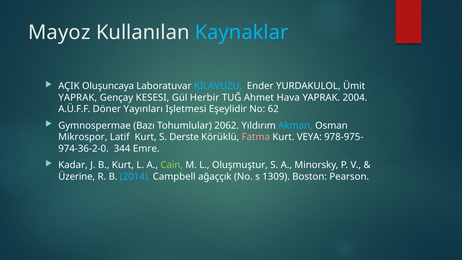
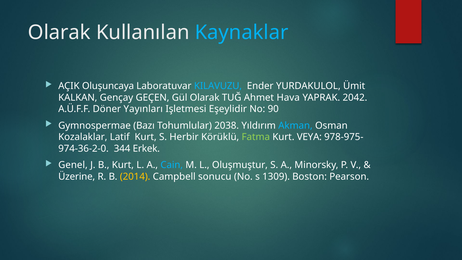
Mayoz at (59, 32): Mayoz -> Olarak
YAPRAK at (78, 98): YAPRAK -> KALKAN
KESESI: KESESI -> GEÇEN
Gül Herbir: Herbir -> Olarak
2004: 2004 -> 2042
62: 62 -> 90
2062: 2062 -> 2038
Mikrospor: Mikrospor -> Kozalaklar
Derste: Derste -> Herbir
Fatma colour: pink -> light green
Emre: Emre -> Erkek
Kadar: Kadar -> Genel
Cain colour: light green -> light blue
2014 colour: light blue -> yellow
ağaççık: ağaççık -> sonucu
